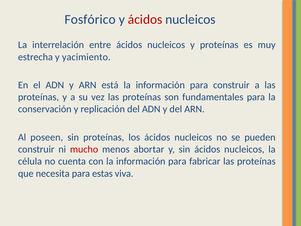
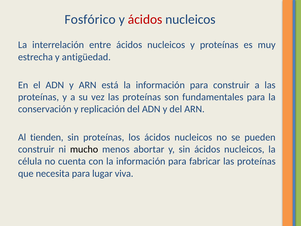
yacimiento: yacimiento -> antigüedad
poseen: poseen -> tienden
mucho colour: red -> black
estas: estas -> lugar
